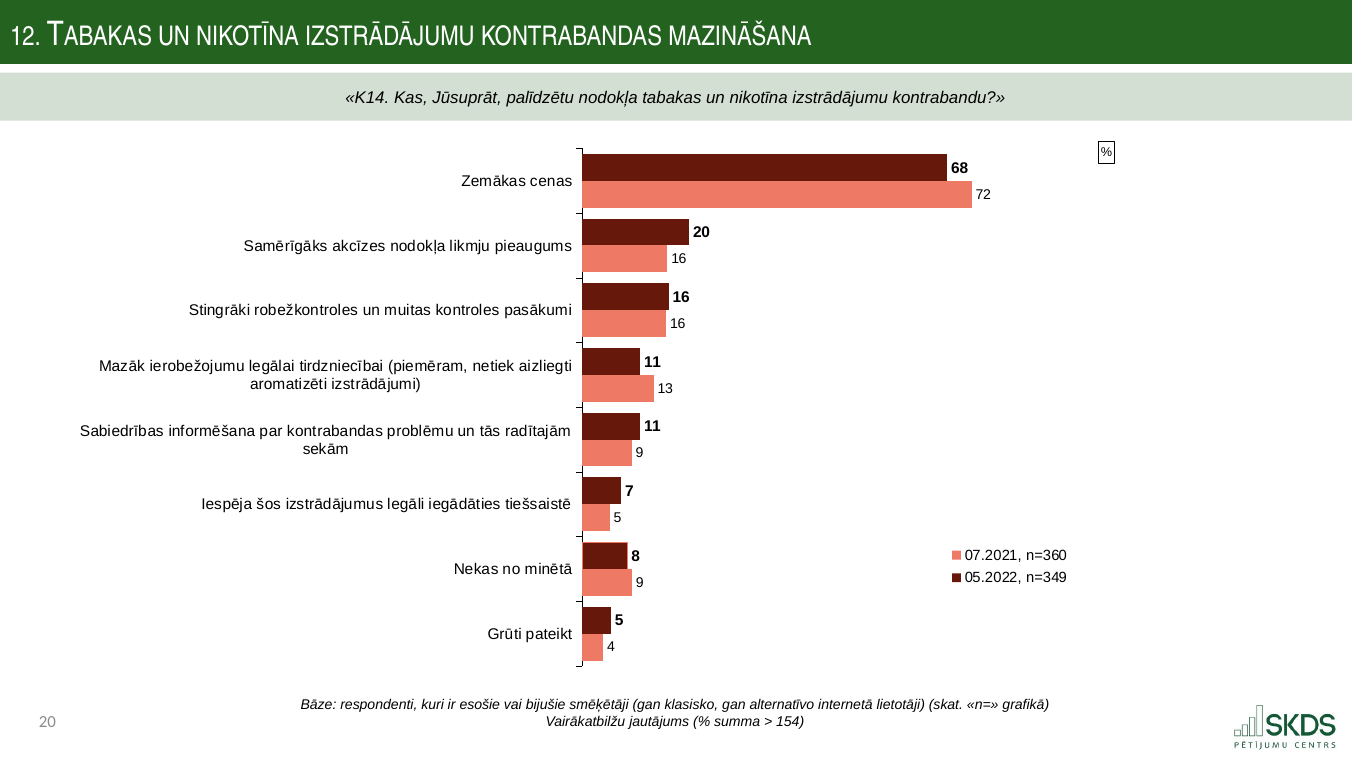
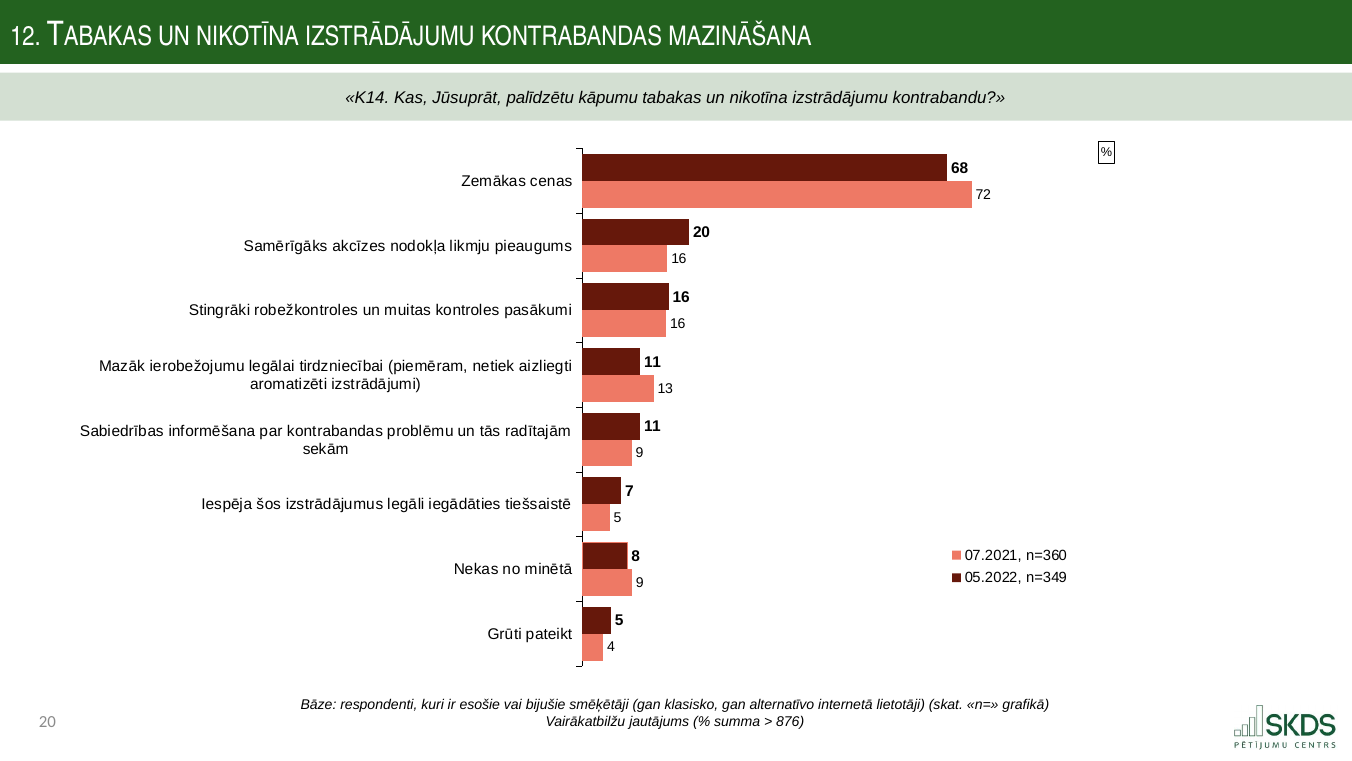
palīdzētu nodokļa: nodokļa -> kāpumu
154: 154 -> 876
